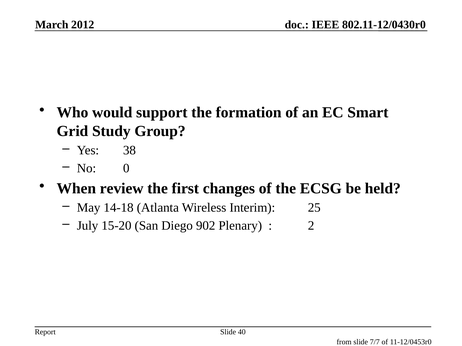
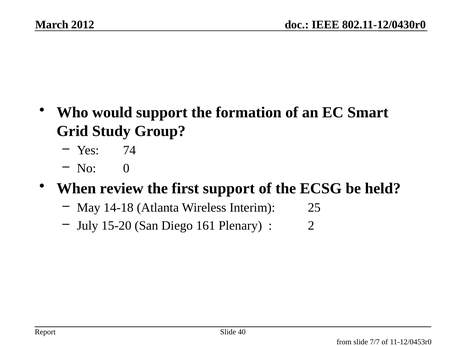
38: 38 -> 74
first changes: changes -> support
902: 902 -> 161
